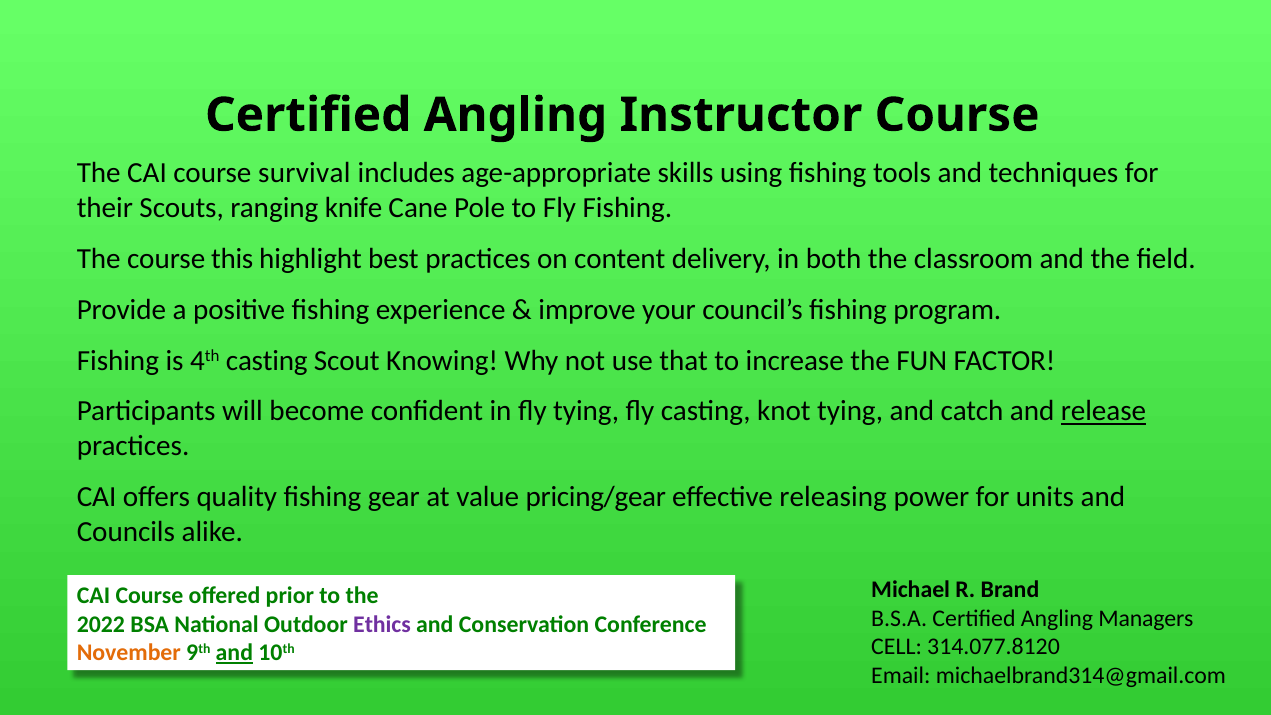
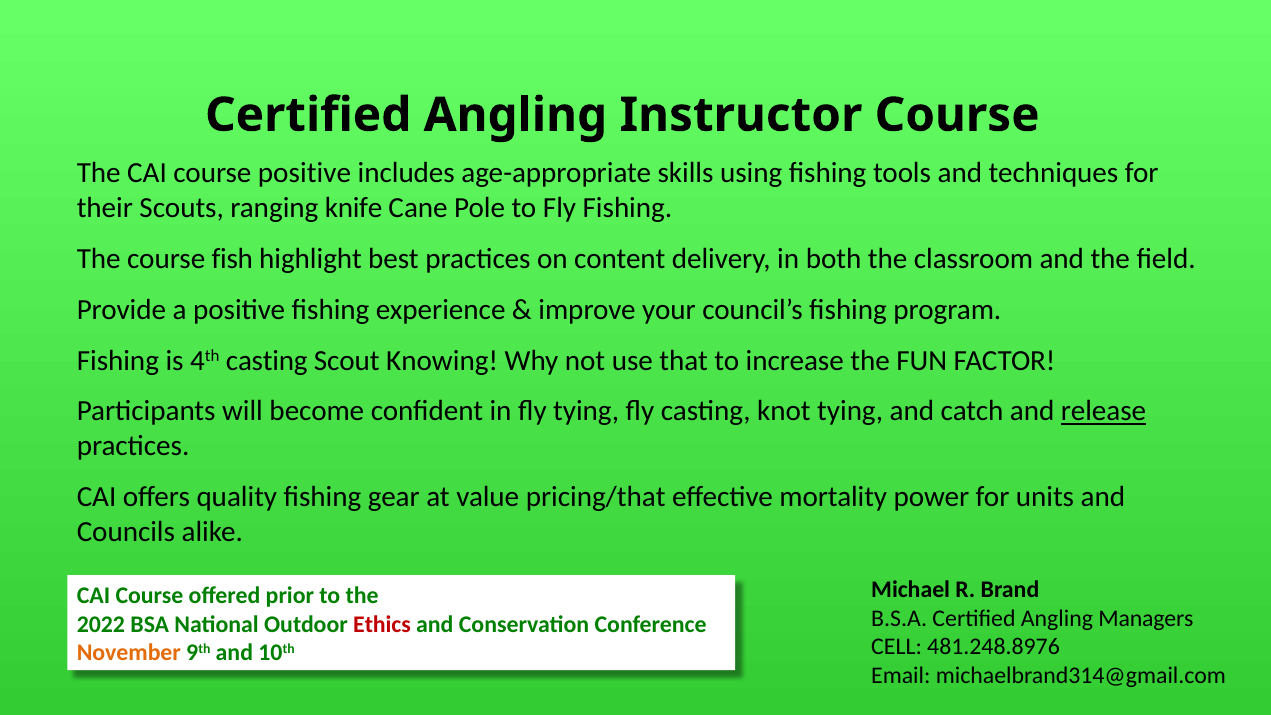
course survival: survival -> positive
this: this -> fish
pricing/gear: pricing/gear -> pricing/that
releasing: releasing -> mortality
Ethics colour: purple -> red
314.077.8120: 314.077.8120 -> 481.248.8976
and at (234, 653) underline: present -> none
